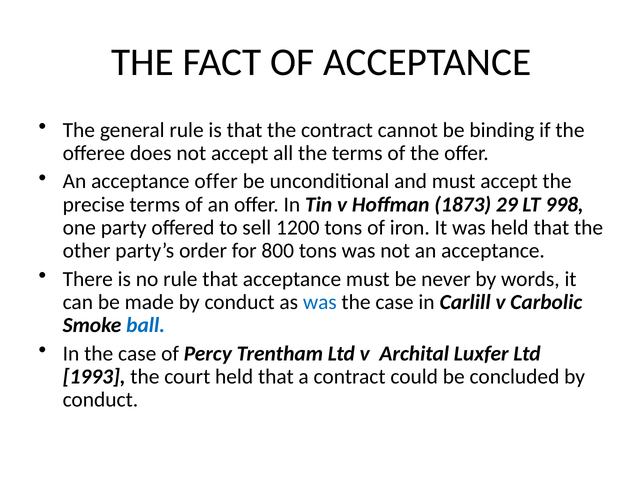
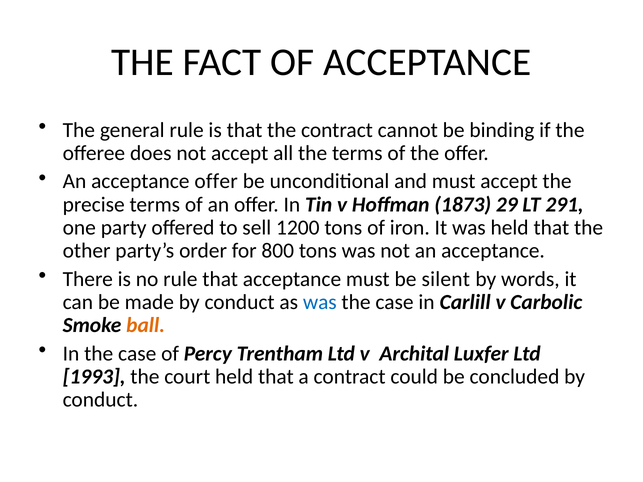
998: 998 -> 291
never: never -> silent
ball colour: blue -> orange
